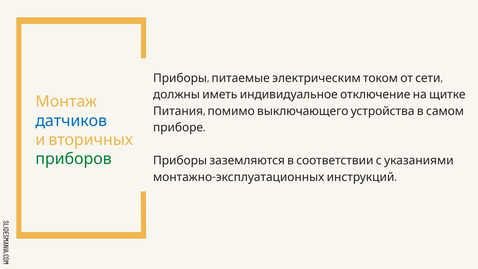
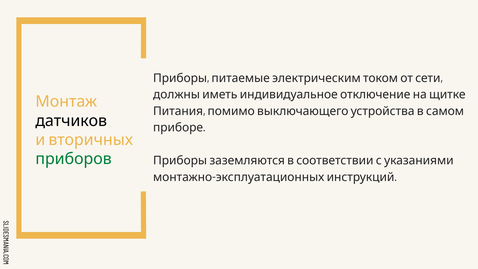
датчиков colour: blue -> black
